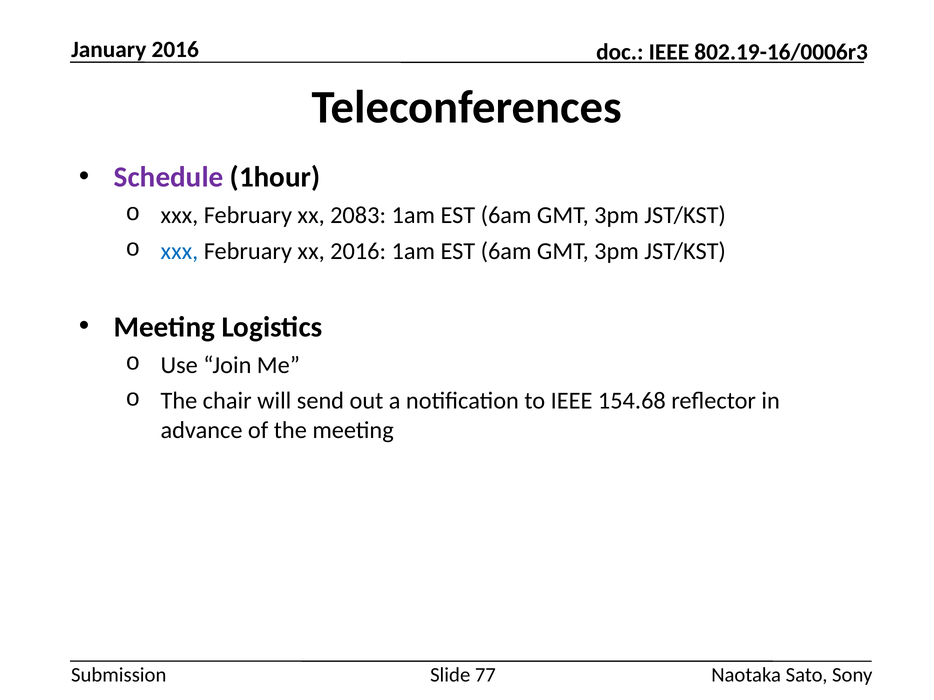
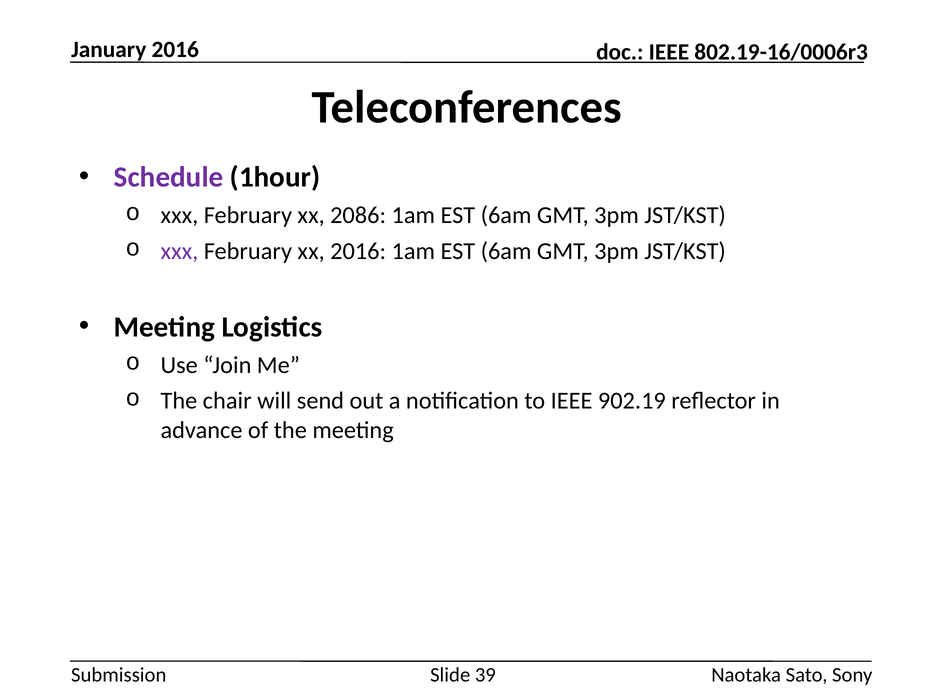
2083: 2083 -> 2086
xxx at (179, 251) colour: blue -> purple
154.68: 154.68 -> 902.19
77: 77 -> 39
